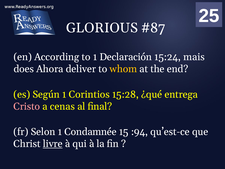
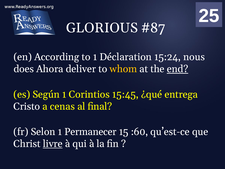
Declaración: Declaración -> Déclaration
mais: mais -> nous
end underline: none -> present
15:28: 15:28 -> 15:45
Cristo colour: pink -> white
Condamnée: Condamnée -> Permanecer
:94: :94 -> :60
